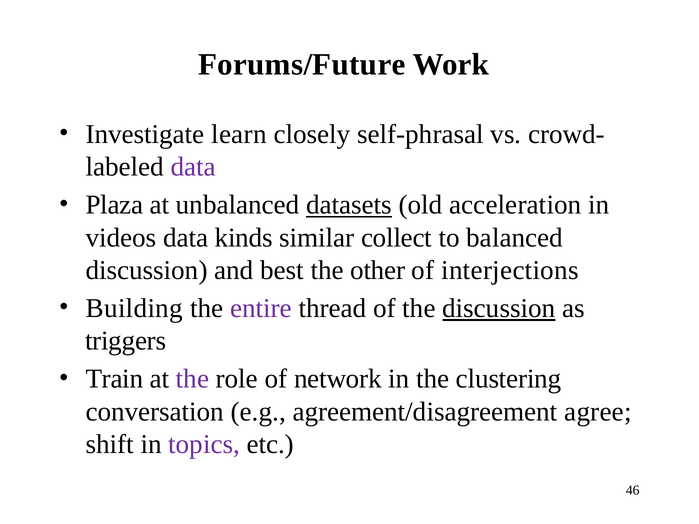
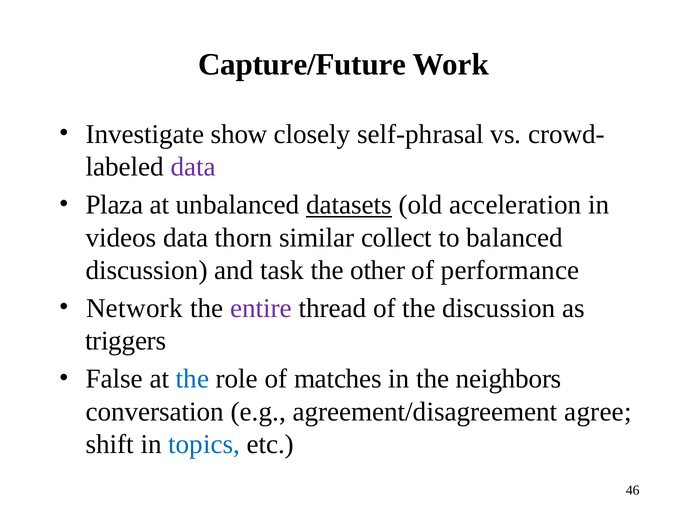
Forums/Future: Forums/Future -> Capture/Future
learn: learn -> show
kinds: kinds -> thorn
best: best -> task
interjections: interjections -> performance
Building: Building -> Network
discussion at (499, 308) underline: present -> none
Train: Train -> False
the at (192, 379) colour: purple -> blue
network: network -> matches
clustering: clustering -> neighbors
topics colour: purple -> blue
